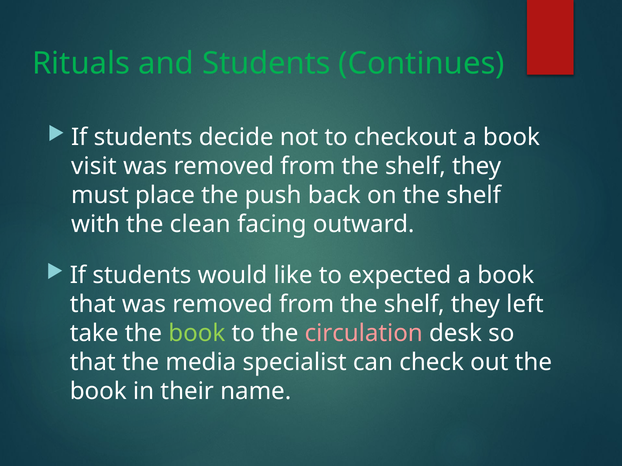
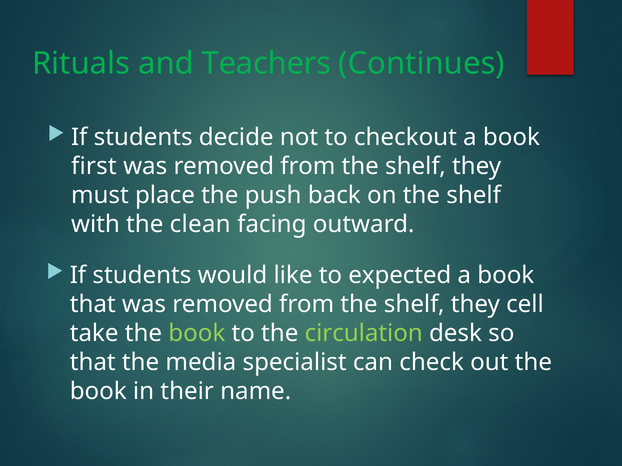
and Students: Students -> Teachers
visit: visit -> first
left: left -> cell
circulation colour: pink -> light green
